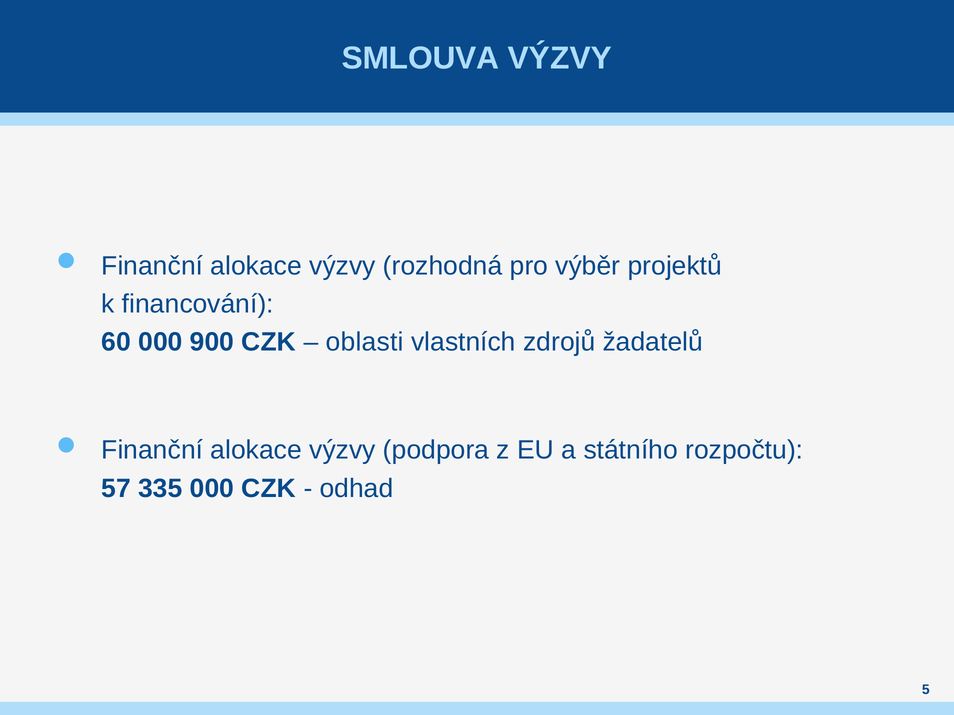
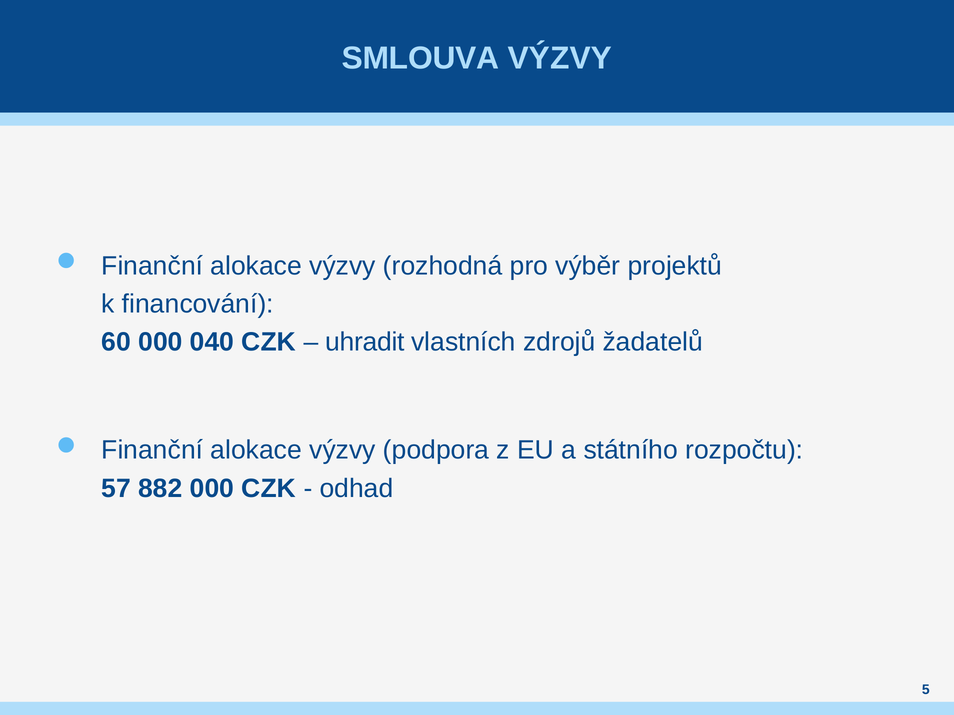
900: 900 -> 040
oblasti: oblasti -> uhradit
335: 335 -> 882
